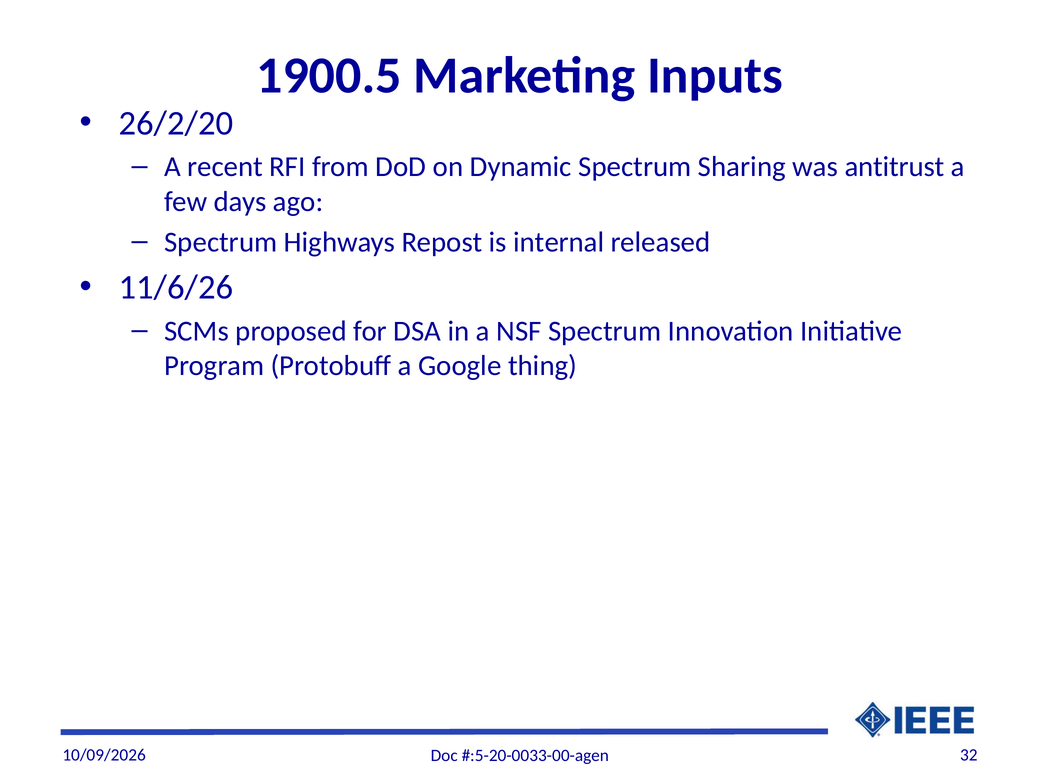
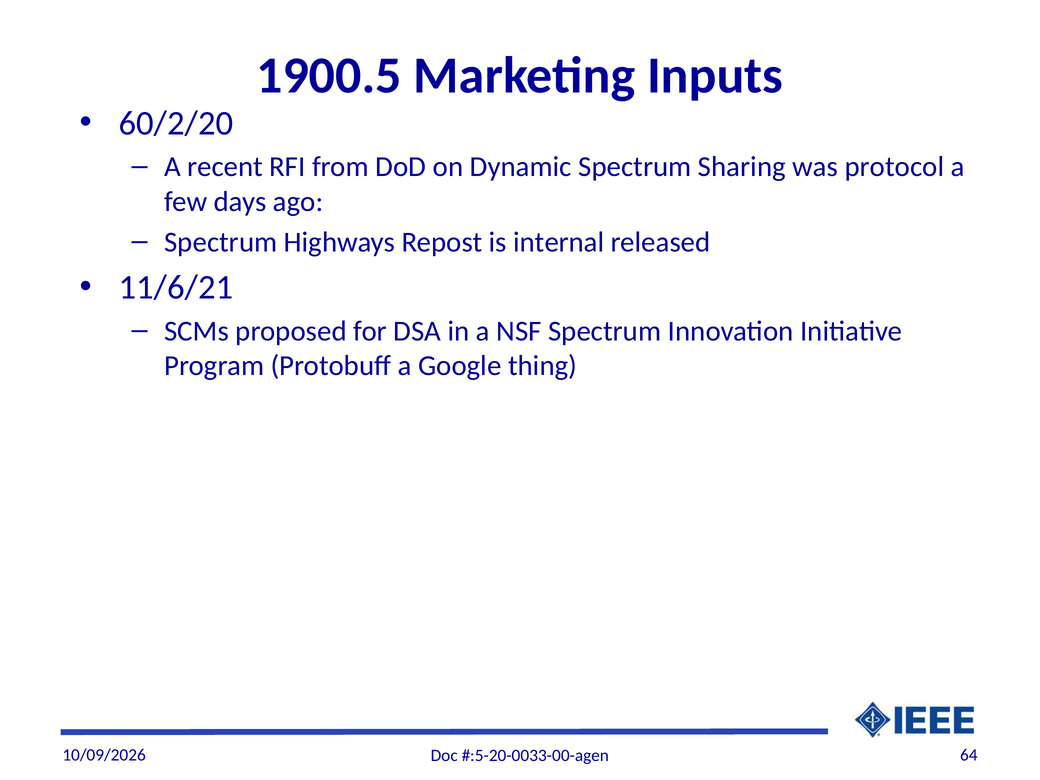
26/2/20: 26/2/20 -> 60/2/20
antitrust: antitrust -> protocol
11/6/26: 11/6/26 -> 11/6/21
32: 32 -> 64
